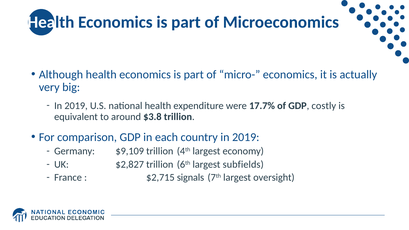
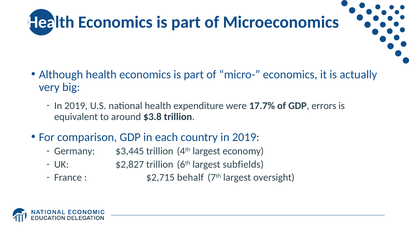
costly: costly -> errors
$9,109: $9,109 -> $3,445
signals: signals -> behalf
